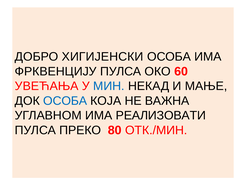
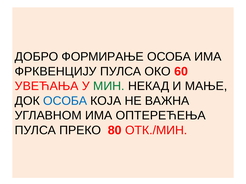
ХИГИЈЕНСКИ: ХИГИЈЕНСКИ -> ФОРМИРАЊЕ
МИН colour: blue -> green
РЕАЛИЗОВАТИ: РЕАЛИЗОВАТИ -> ОПТЕРЕЋЕЊА
